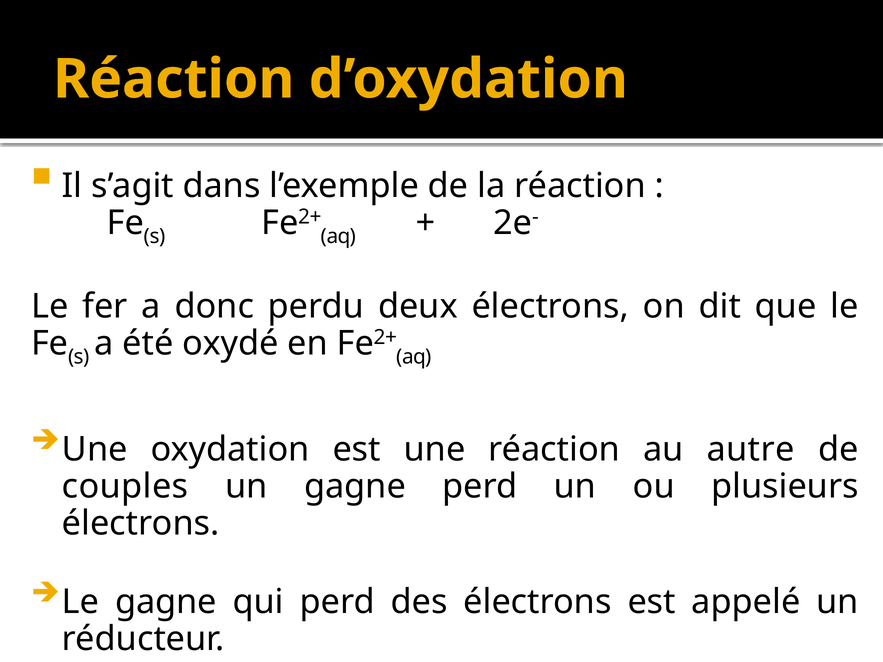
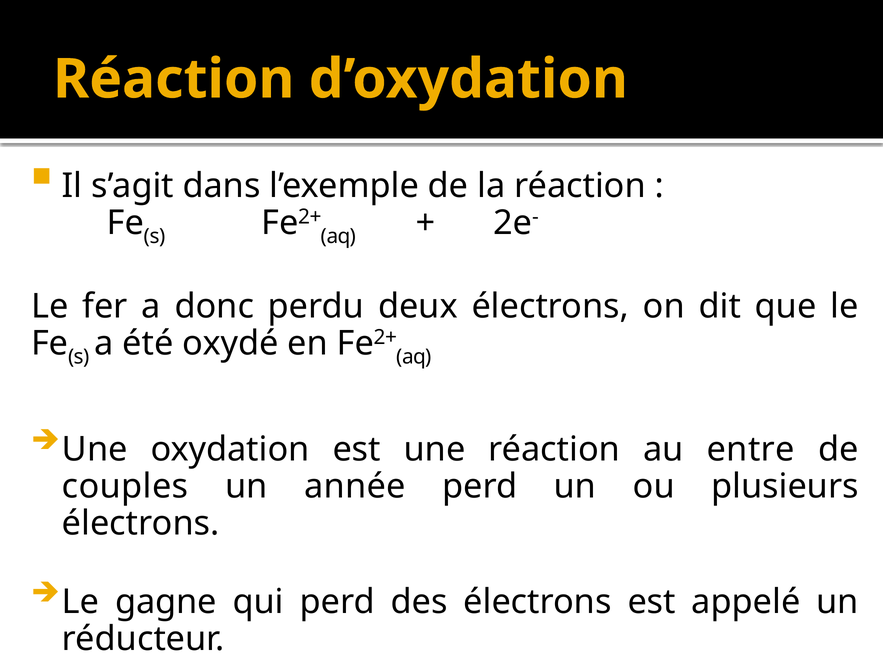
autre: autre -> entre
un gagne: gagne -> année
